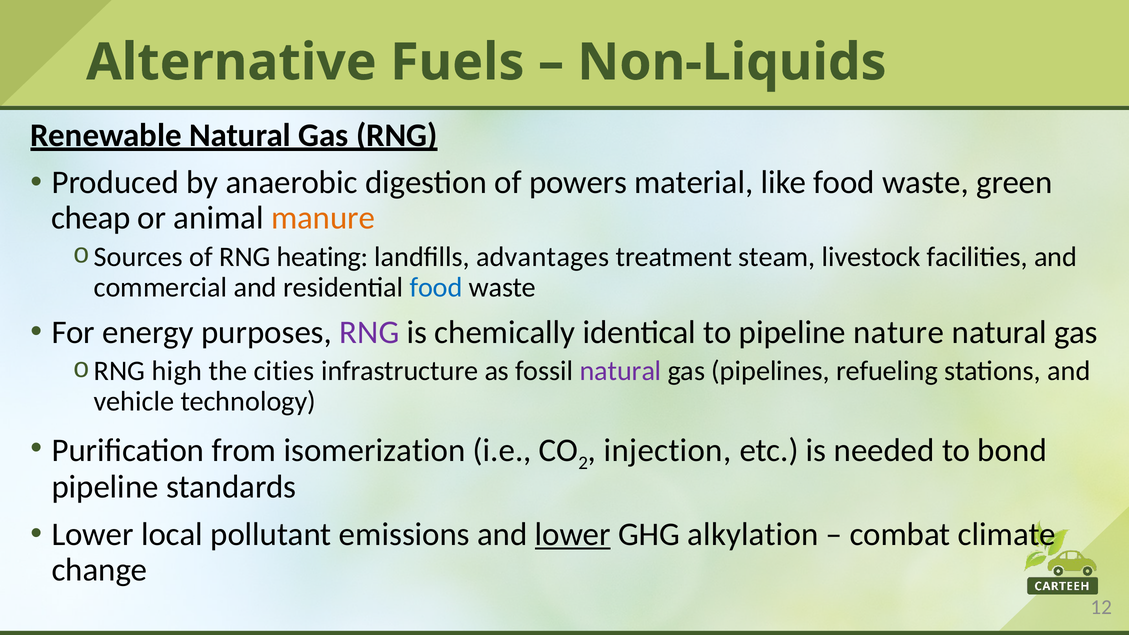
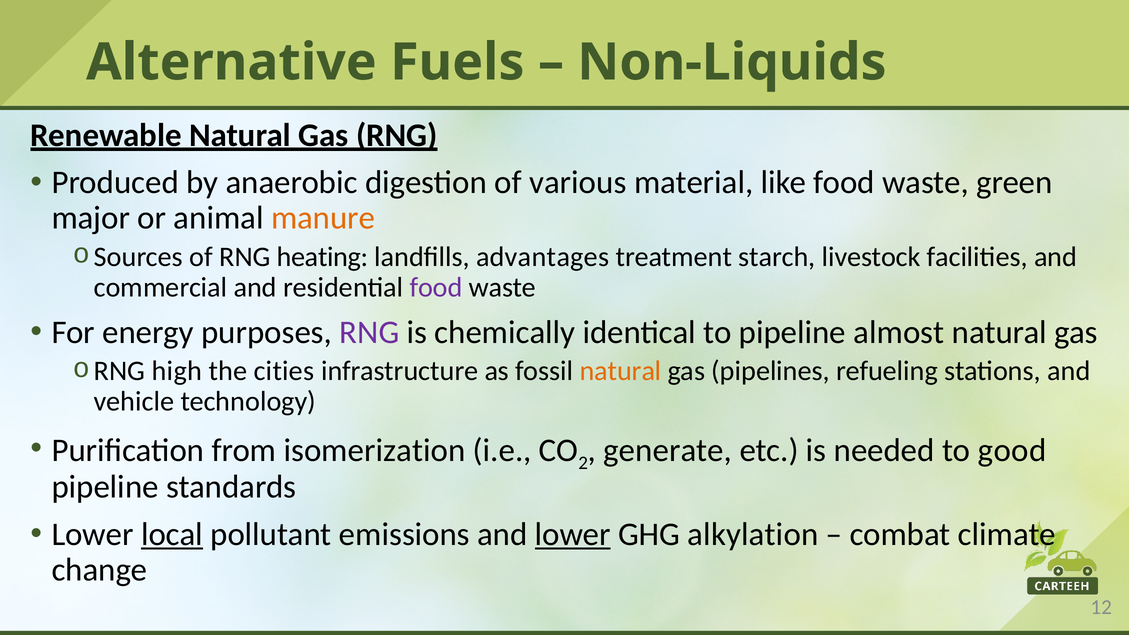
powers: powers -> various
cheap: cheap -> major
steam: steam -> starch
food at (436, 287) colour: blue -> purple
nature: nature -> almost
natural at (621, 371) colour: purple -> orange
injection: injection -> generate
bond: bond -> good
local underline: none -> present
